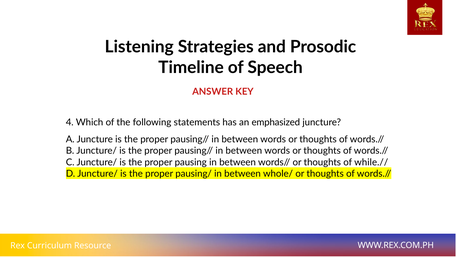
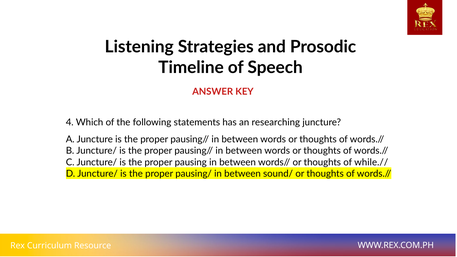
emphasized: emphasized -> researching
whole/: whole/ -> sound/
